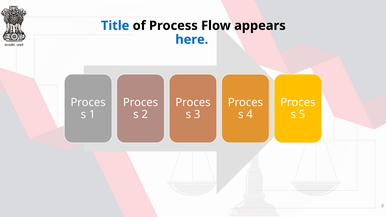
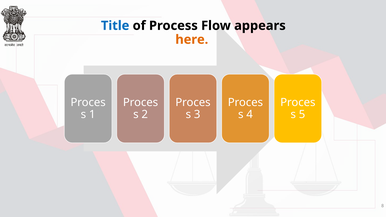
here colour: blue -> orange
